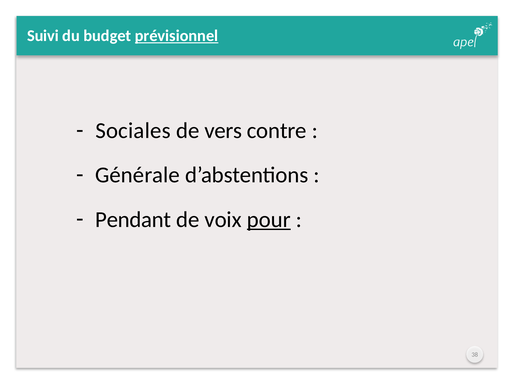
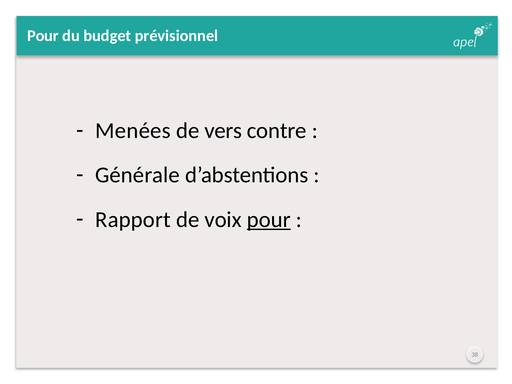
Suivi at (43, 36): Suivi -> Pour
prévisionnel underline: present -> none
Sociales: Sociales -> Menées
Pendant: Pendant -> Rapport
